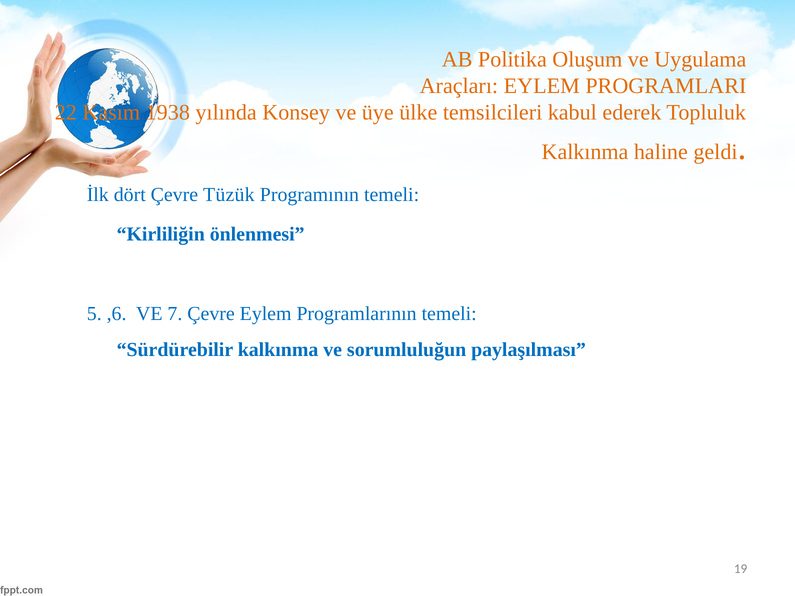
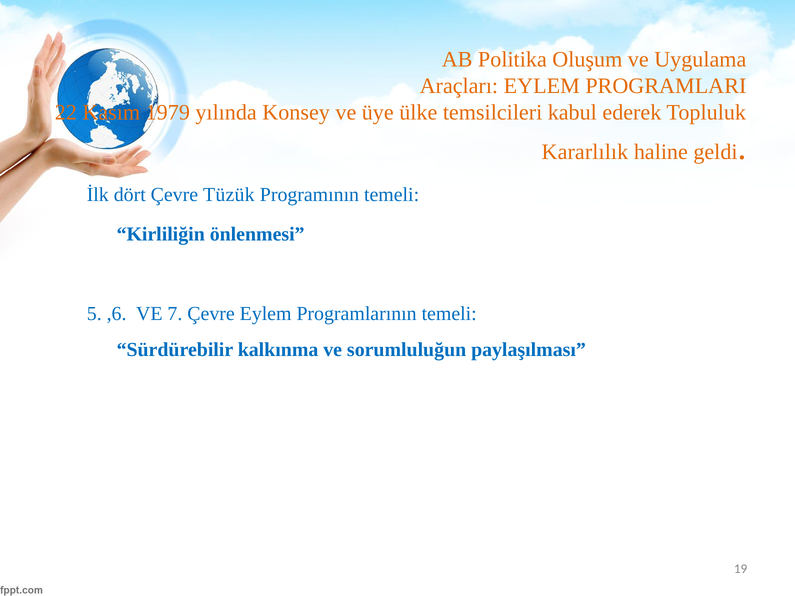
1938: 1938 -> 1979
Kalkınma at (585, 152): Kalkınma -> Kararlılık
